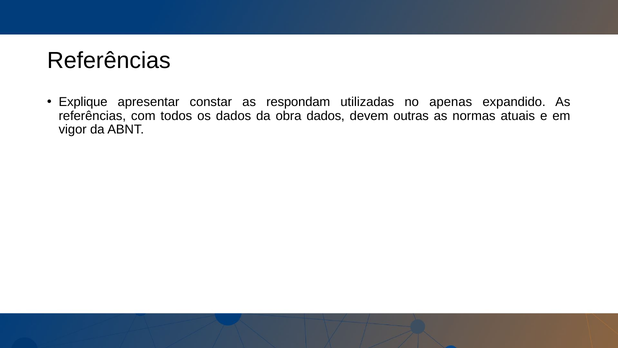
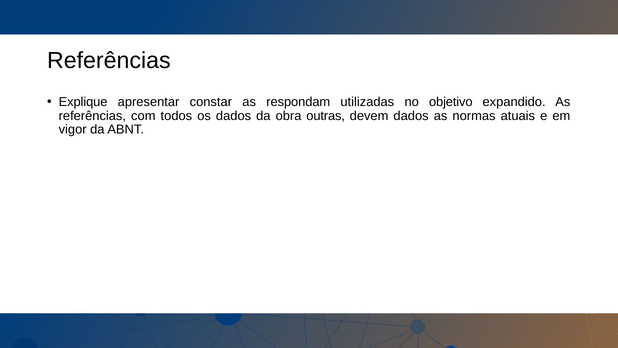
apenas: apenas -> objetivo
obra dados: dados -> outras
devem outras: outras -> dados
